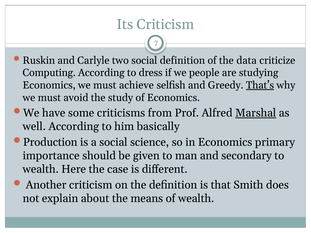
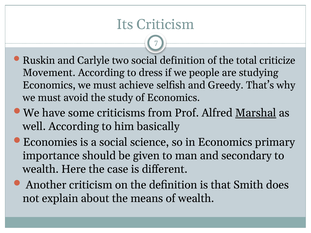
data: data -> total
Computing: Computing -> Movement
That’s underline: present -> none
Production: Production -> Economies
